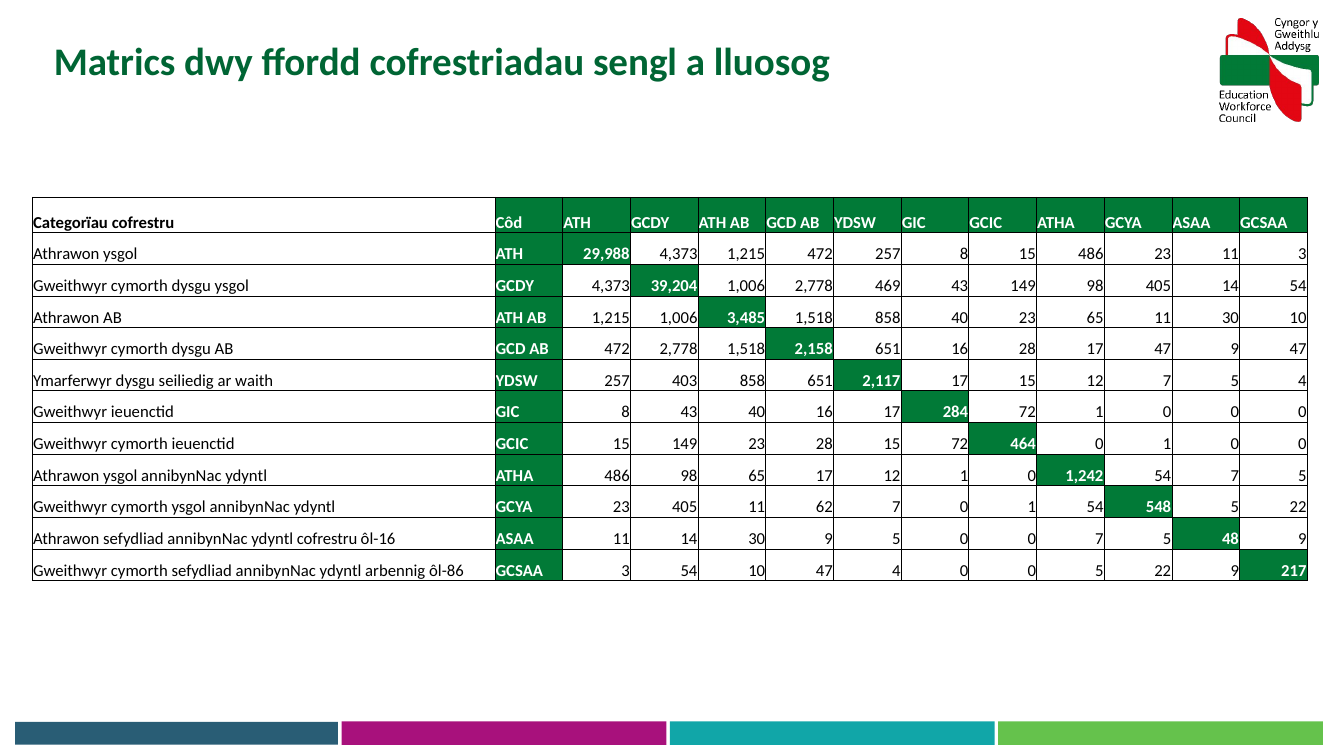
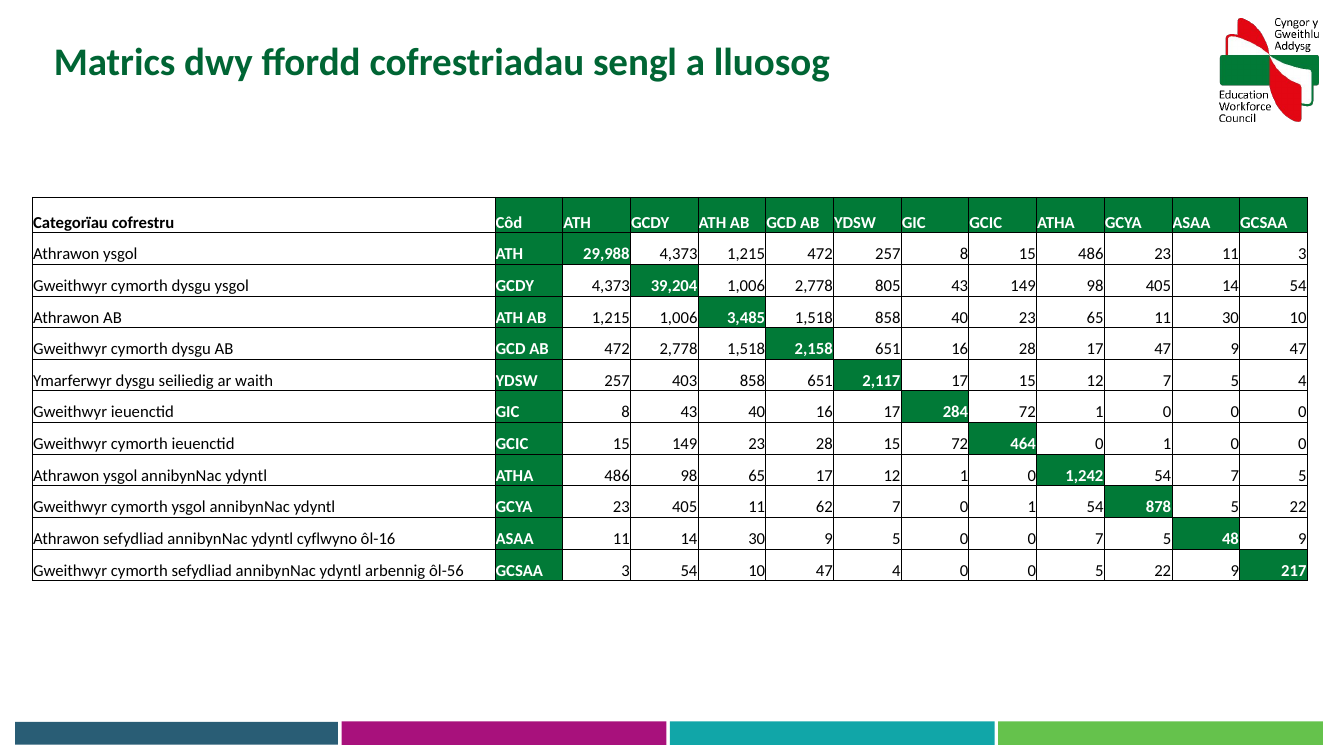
469: 469 -> 805
548: 548 -> 878
ydyntl cofrestru: cofrestru -> cyflwyno
ôl-86: ôl-86 -> ôl-56
